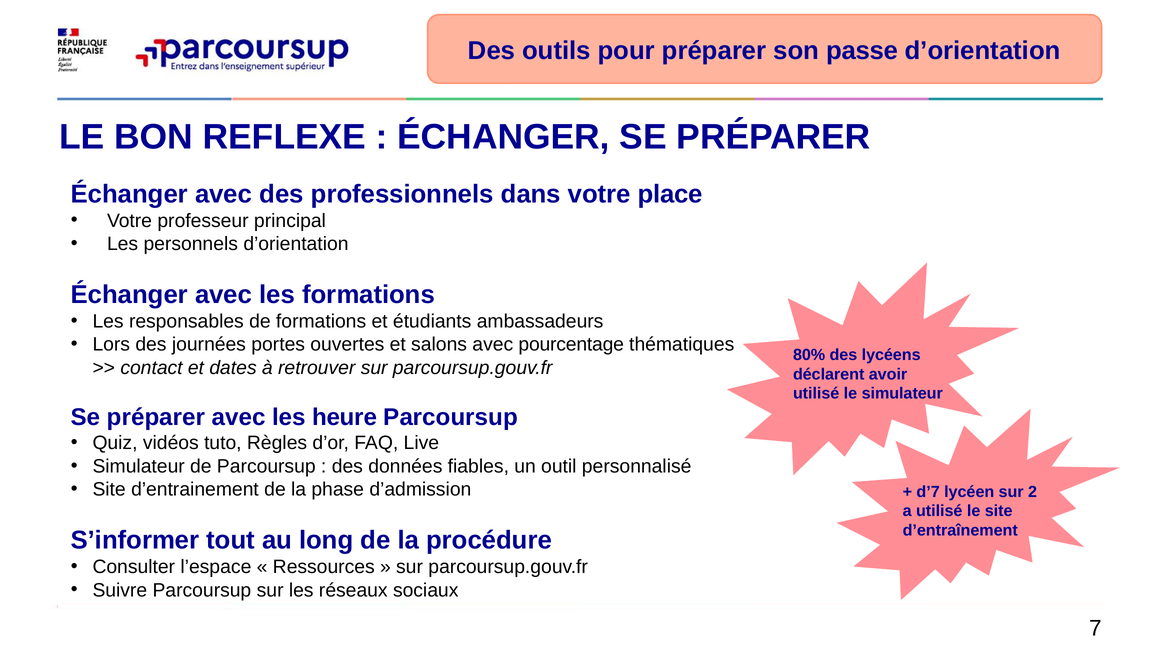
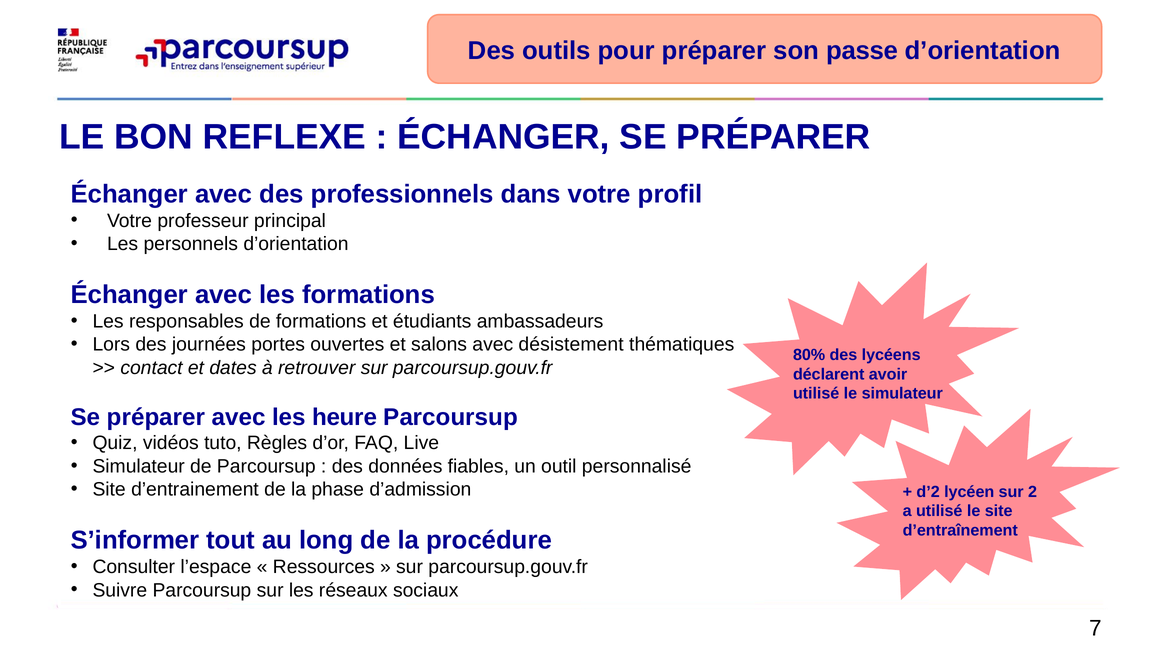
place: place -> profil
pourcentage: pourcentage -> désistement
d’7: d’7 -> d’2
